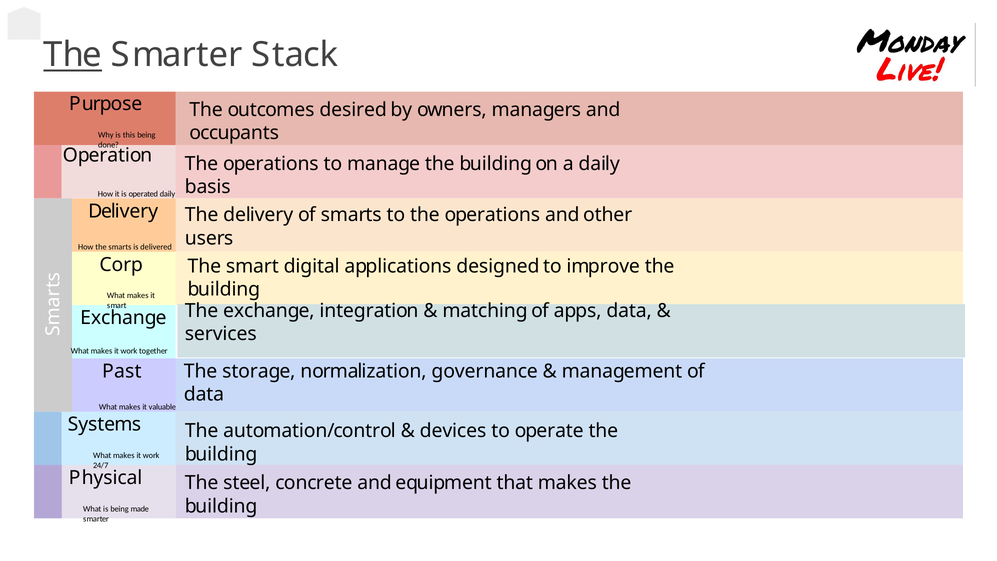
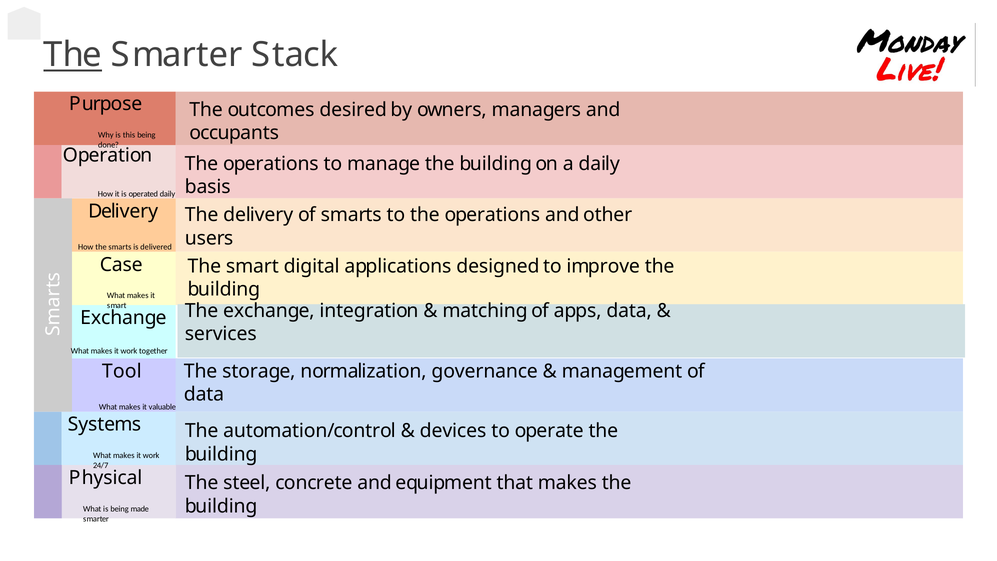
Corp: Corp -> Case
Past: Past -> Tool
